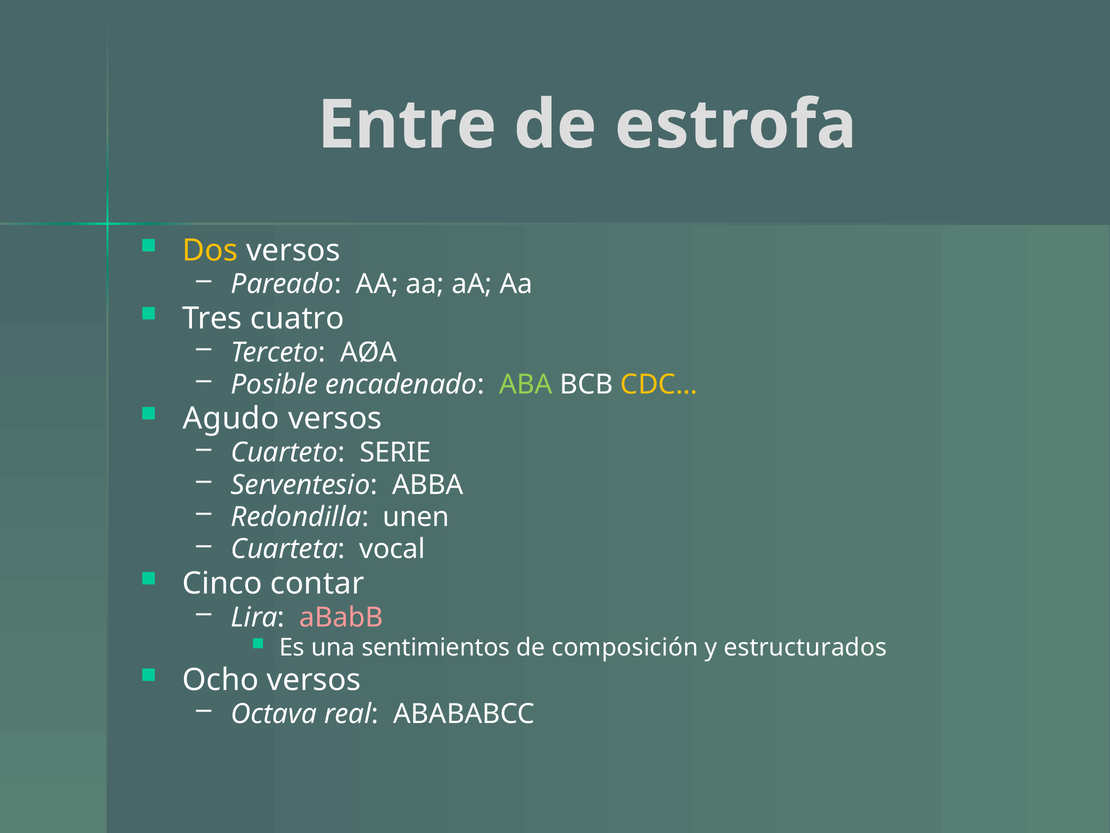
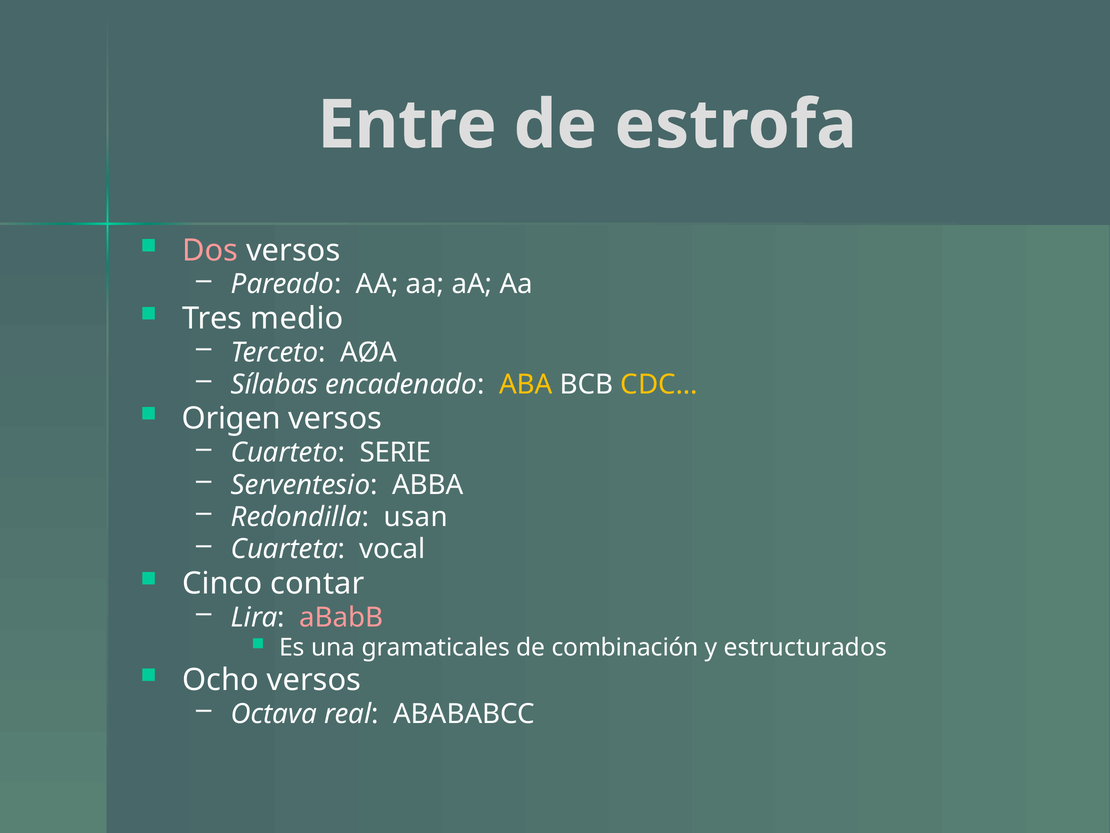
Dos colour: yellow -> pink
cuatro: cuatro -> medio
Posible: Posible -> Sílabas
ABA colour: light green -> yellow
Agudo: Agudo -> Origen
unen: unen -> usan
sentimientos: sentimientos -> gramaticales
composición: composición -> combinación
